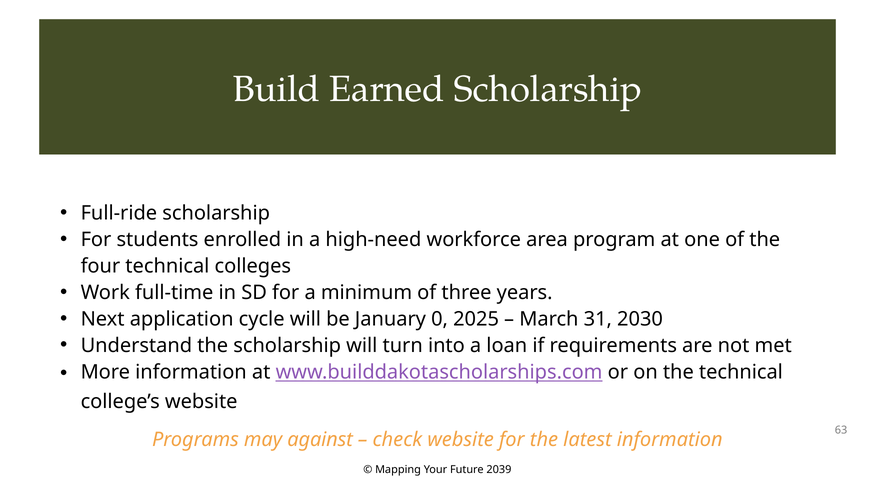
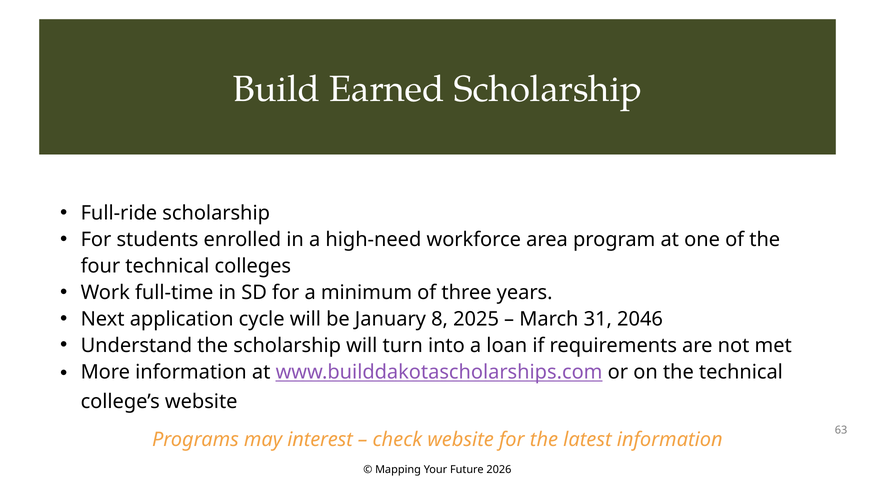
0: 0 -> 8
2030: 2030 -> 2046
against: against -> interest
2039: 2039 -> 2026
